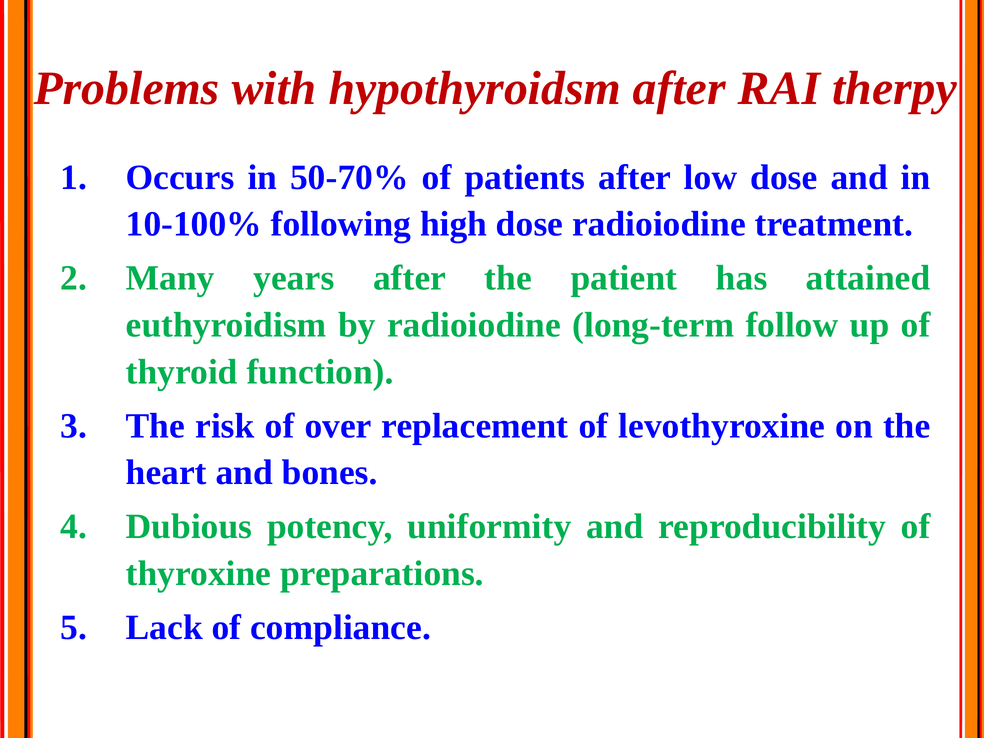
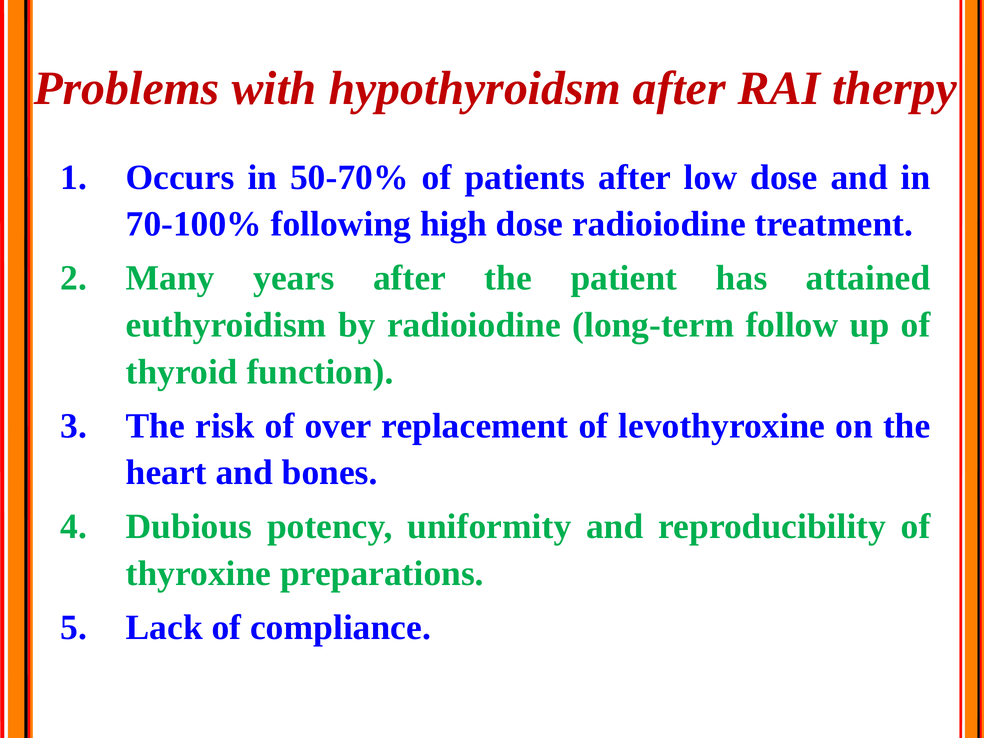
10-100%: 10-100% -> 70-100%
